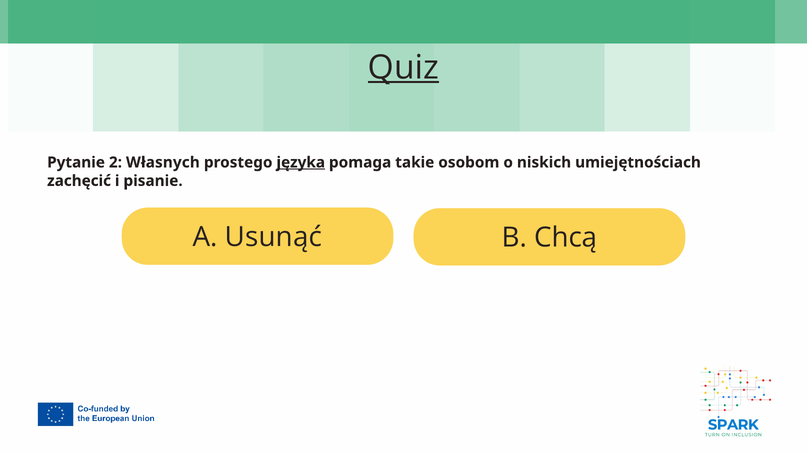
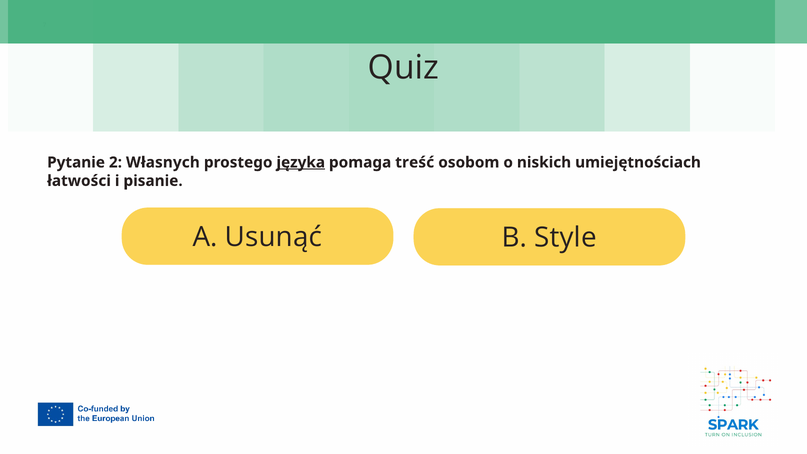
Quiz underline: present -> none
takie: takie -> treść
zachęcić: zachęcić -> łatwości
Chcą: Chcą -> Style
